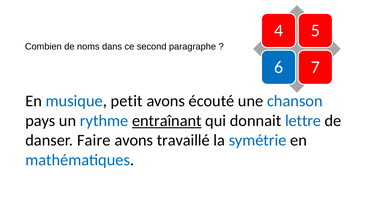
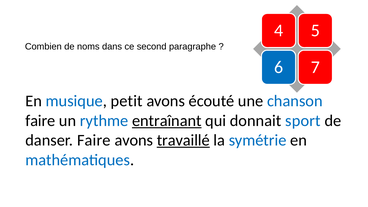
pays at (40, 121): pays -> faire
lettre: lettre -> sport
travaillé underline: none -> present
